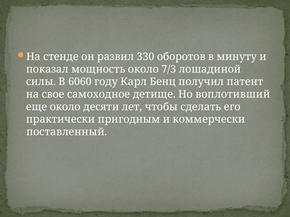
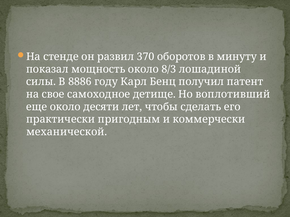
330: 330 -> 370
7/3: 7/3 -> 8/3
6060: 6060 -> 8886
поставленный: поставленный -> механической
